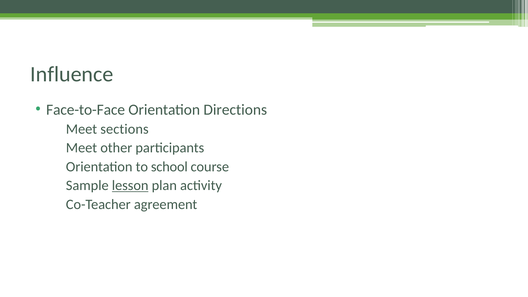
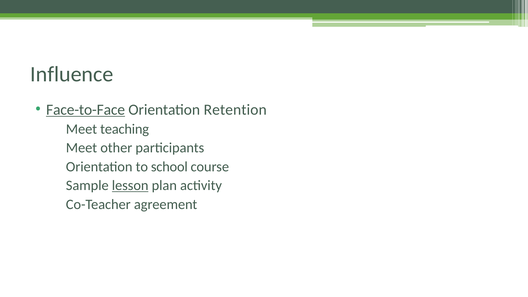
Face-to-Face underline: none -> present
Directions: Directions -> Retention
sections: sections -> teaching
